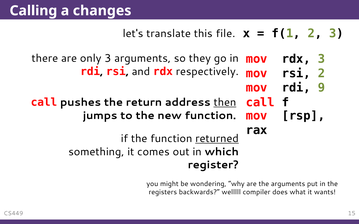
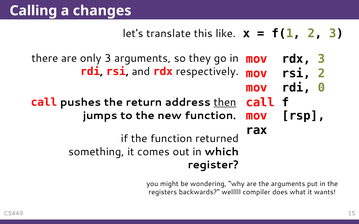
file: file -> like
9: 9 -> 0
returned underline: present -> none
